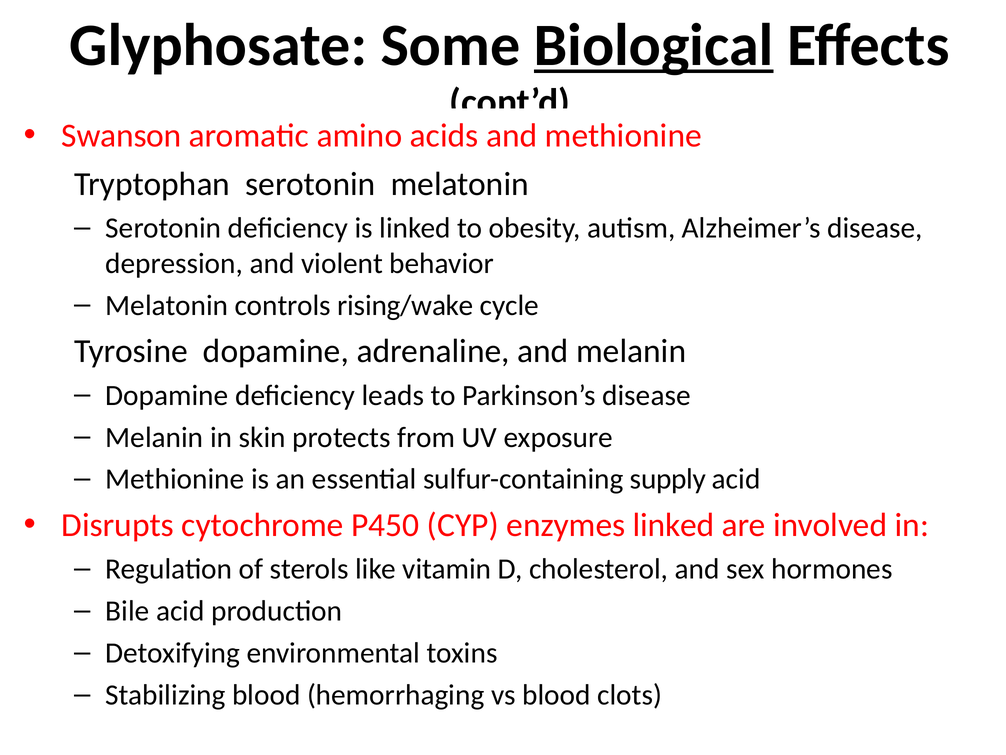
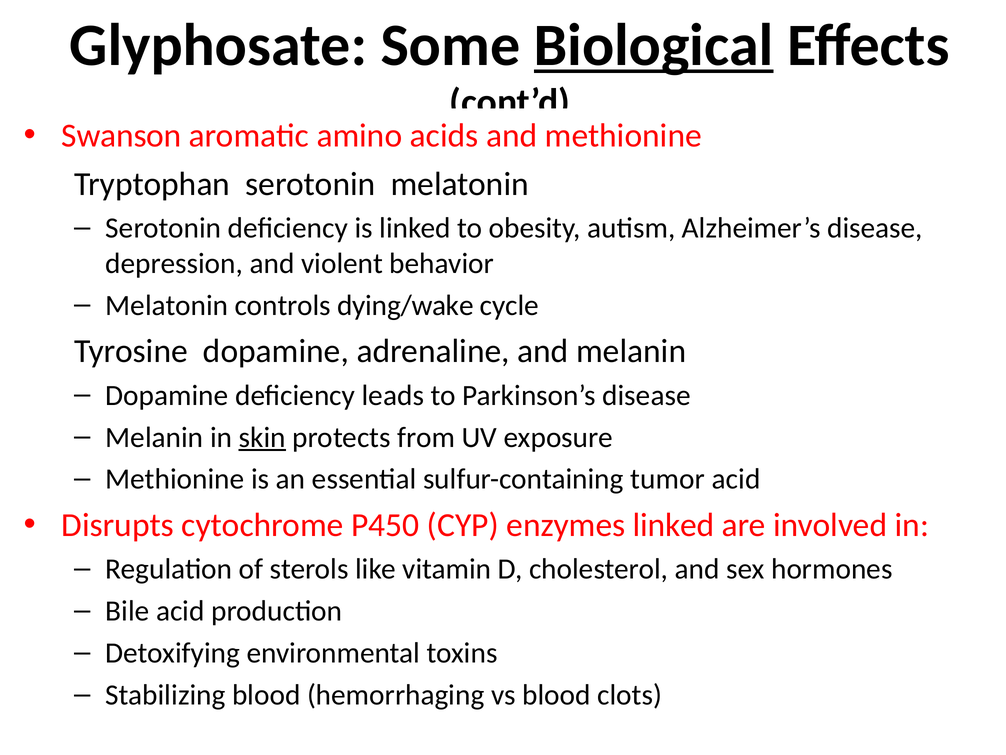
rising/wake: rising/wake -> dying/wake
skin underline: none -> present
supply: supply -> tumor
